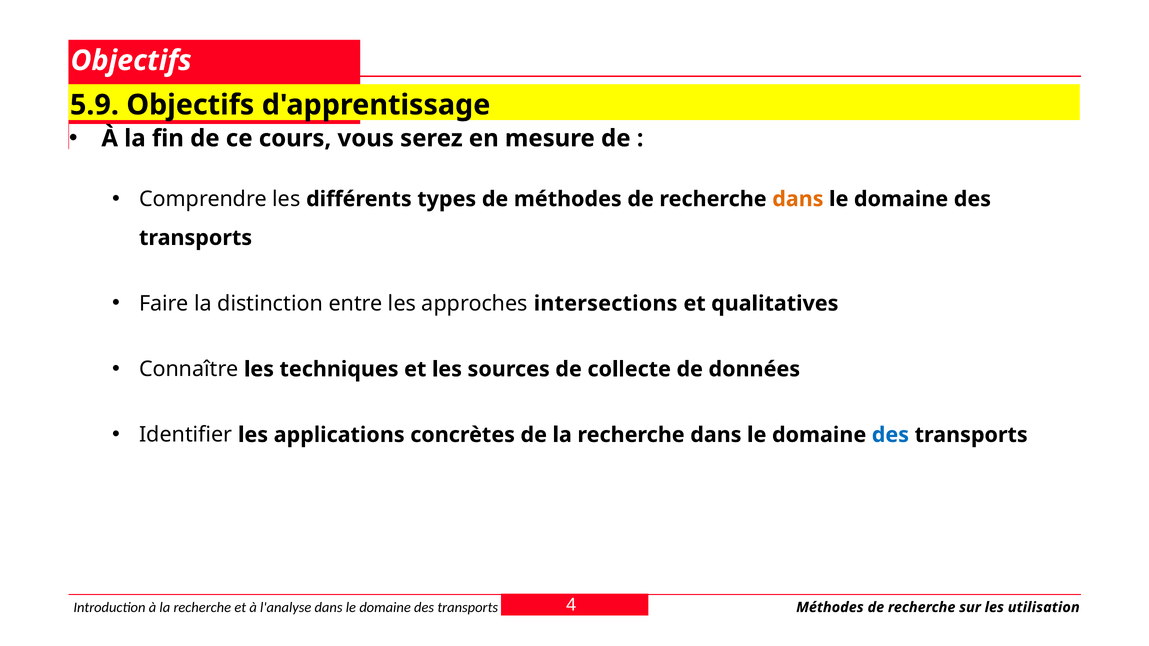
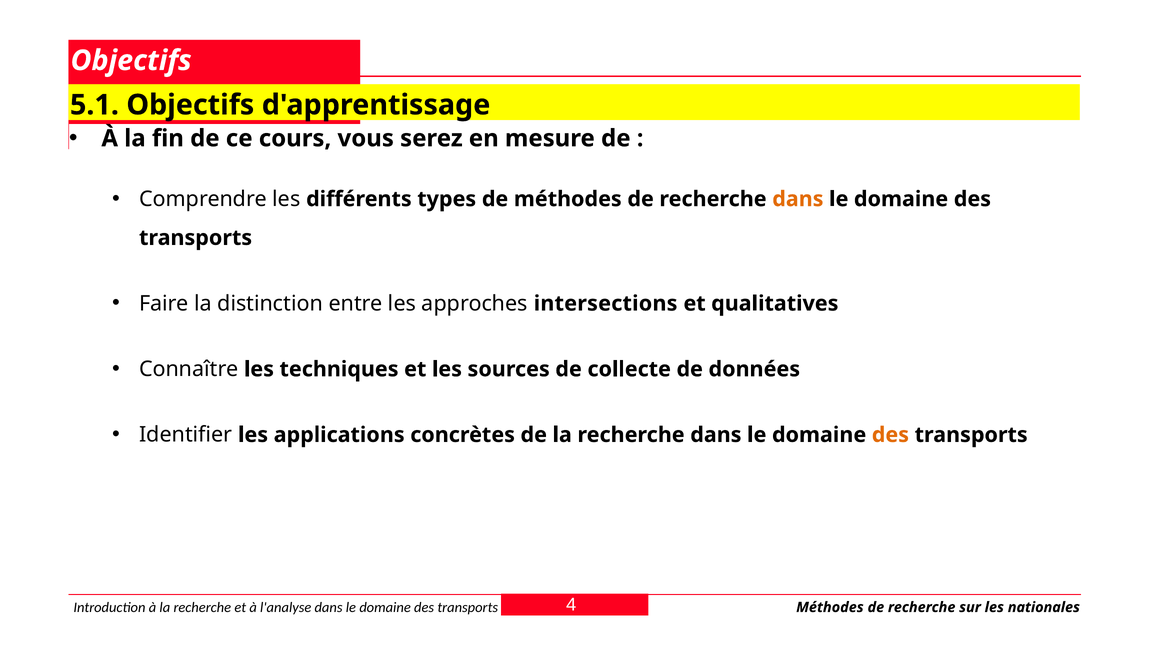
5.9: 5.9 -> 5.1
des at (890, 435) colour: blue -> orange
utilisation: utilisation -> nationales
